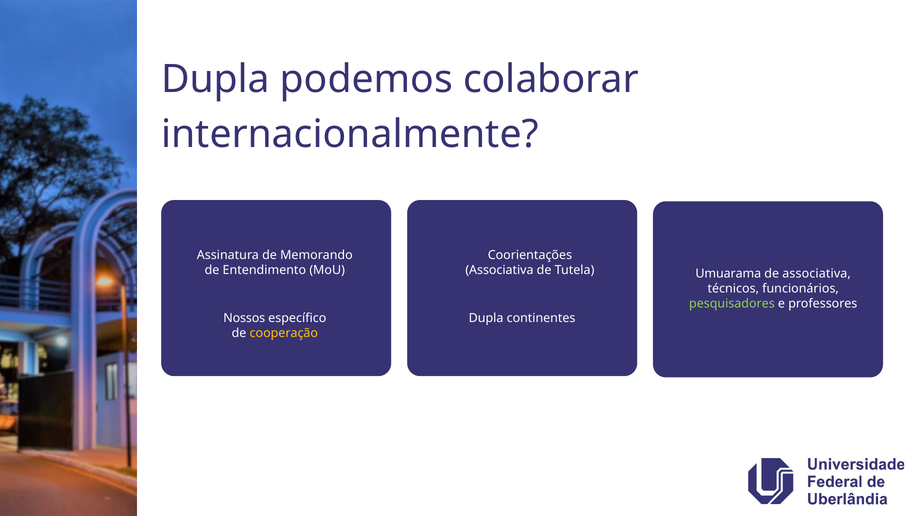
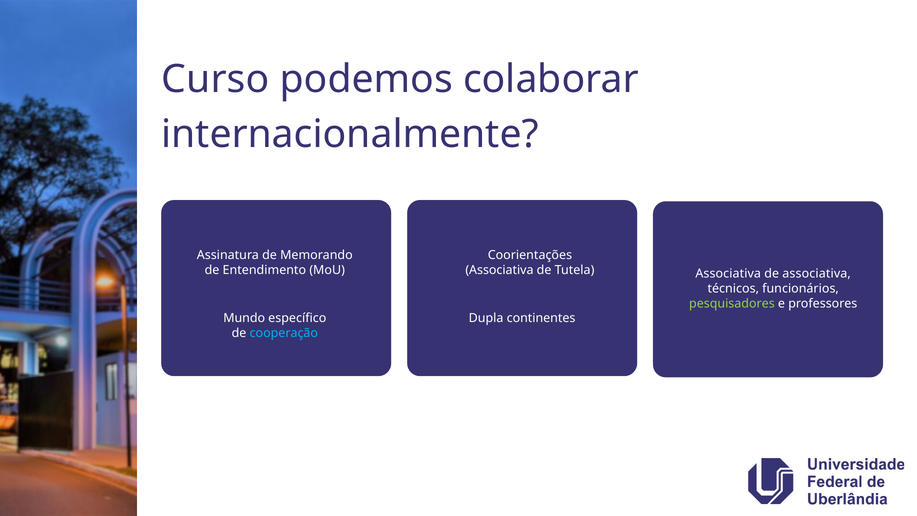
Dupla at (216, 79): Dupla -> Curso
Tutela Umuarama: Umuarama -> Associativa
Nossos: Nossos -> Mundo
cooperação colour: yellow -> light blue
